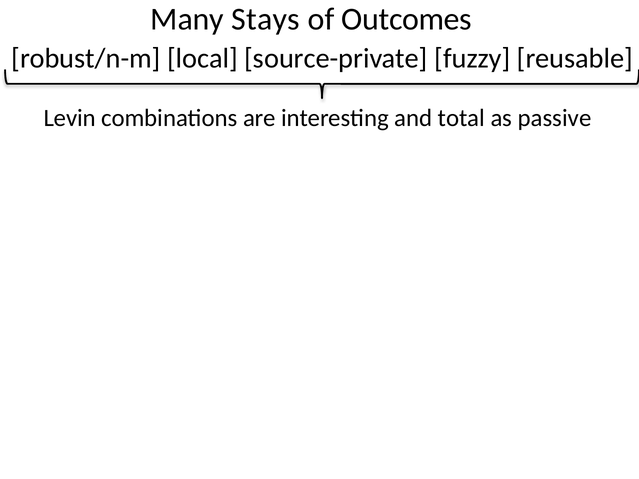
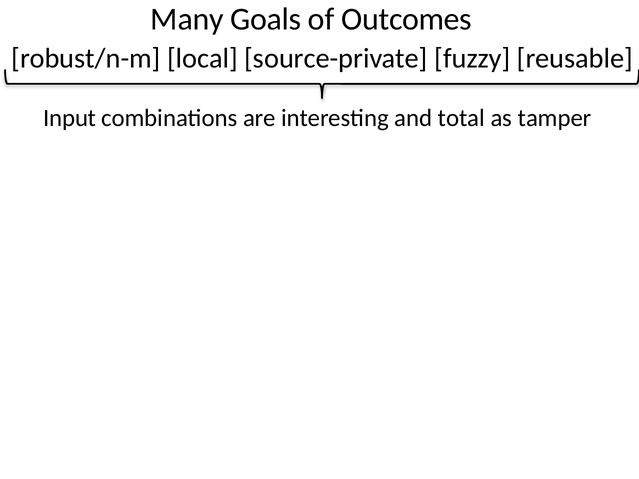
Stays: Stays -> Goals
Levin: Levin -> Input
passive: passive -> tamper
